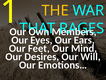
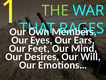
THE colour: yellow -> light green
